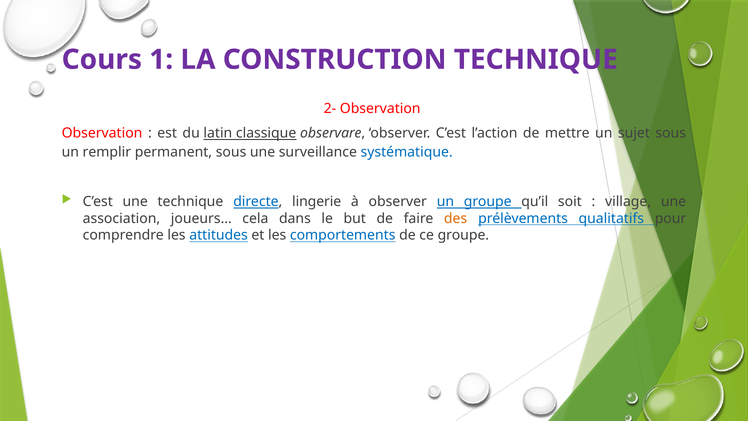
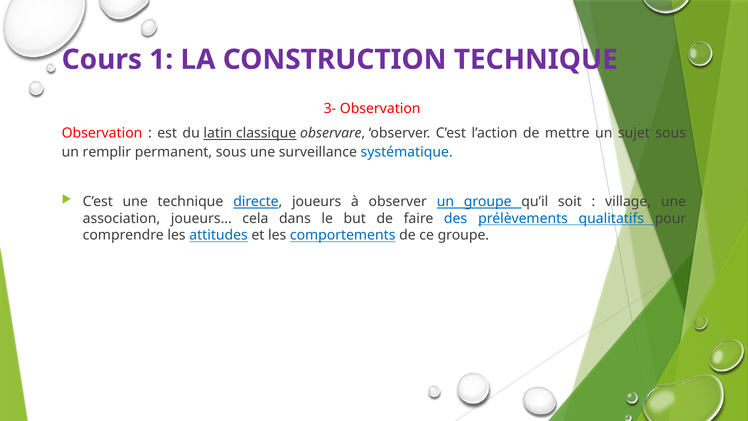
2-: 2- -> 3-
lingerie: lingerie -> joueurs
des colour: orange -> blue
